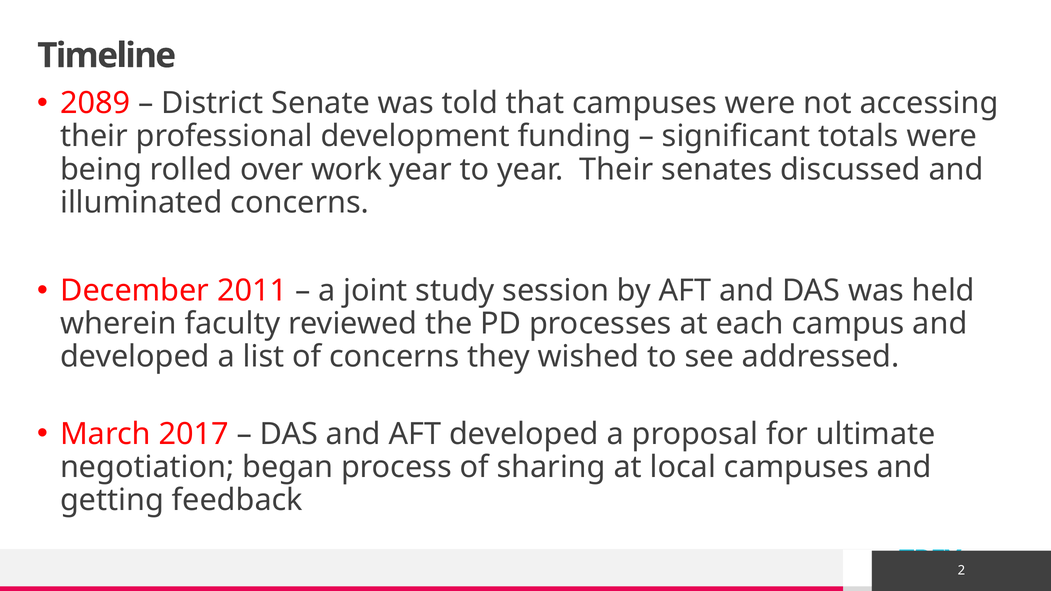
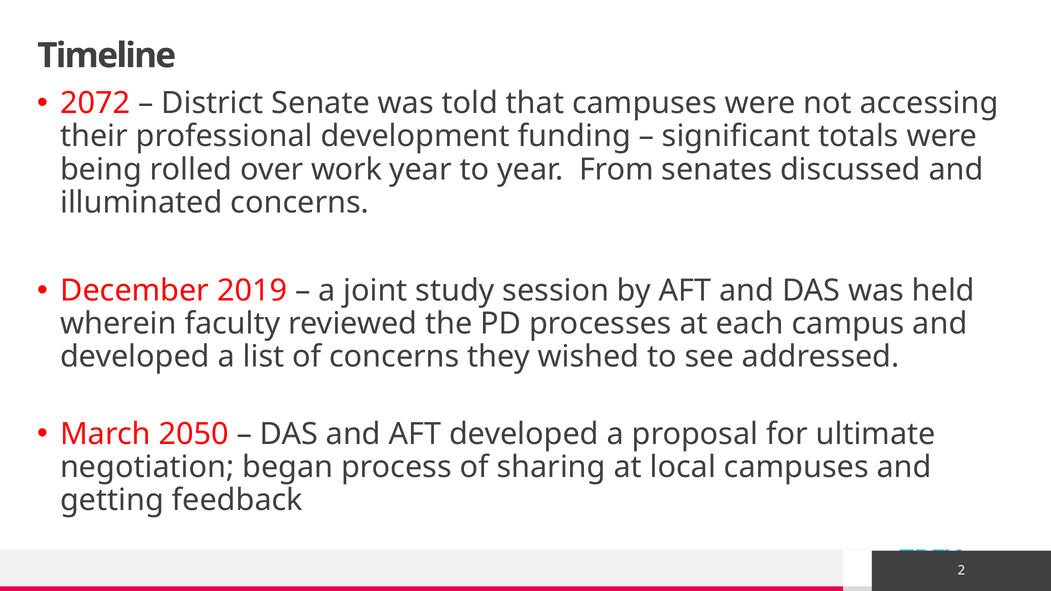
2089: 2089 -> 2072
year Their: Their -> From
2011: 2011 -> 2019
2017: 2017 -> 2050
